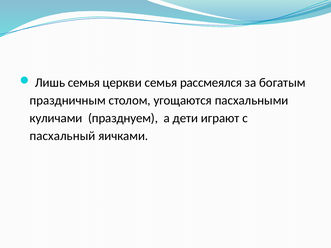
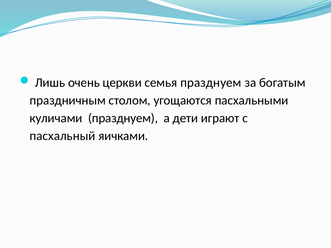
Лишь семья: семья -> очень
семья рассмеялся: рассмеялся -> празднуем
